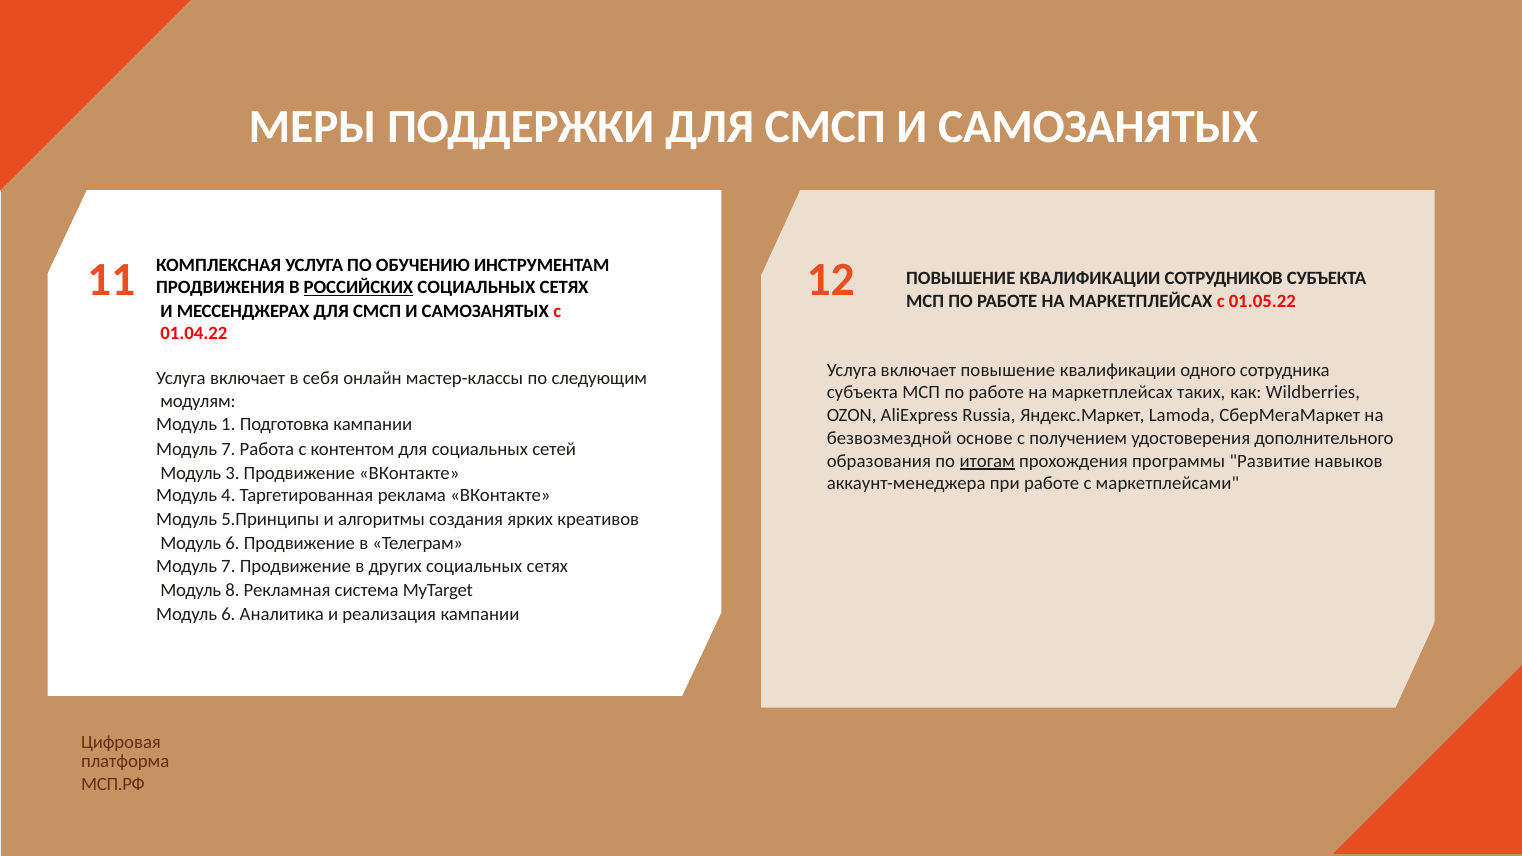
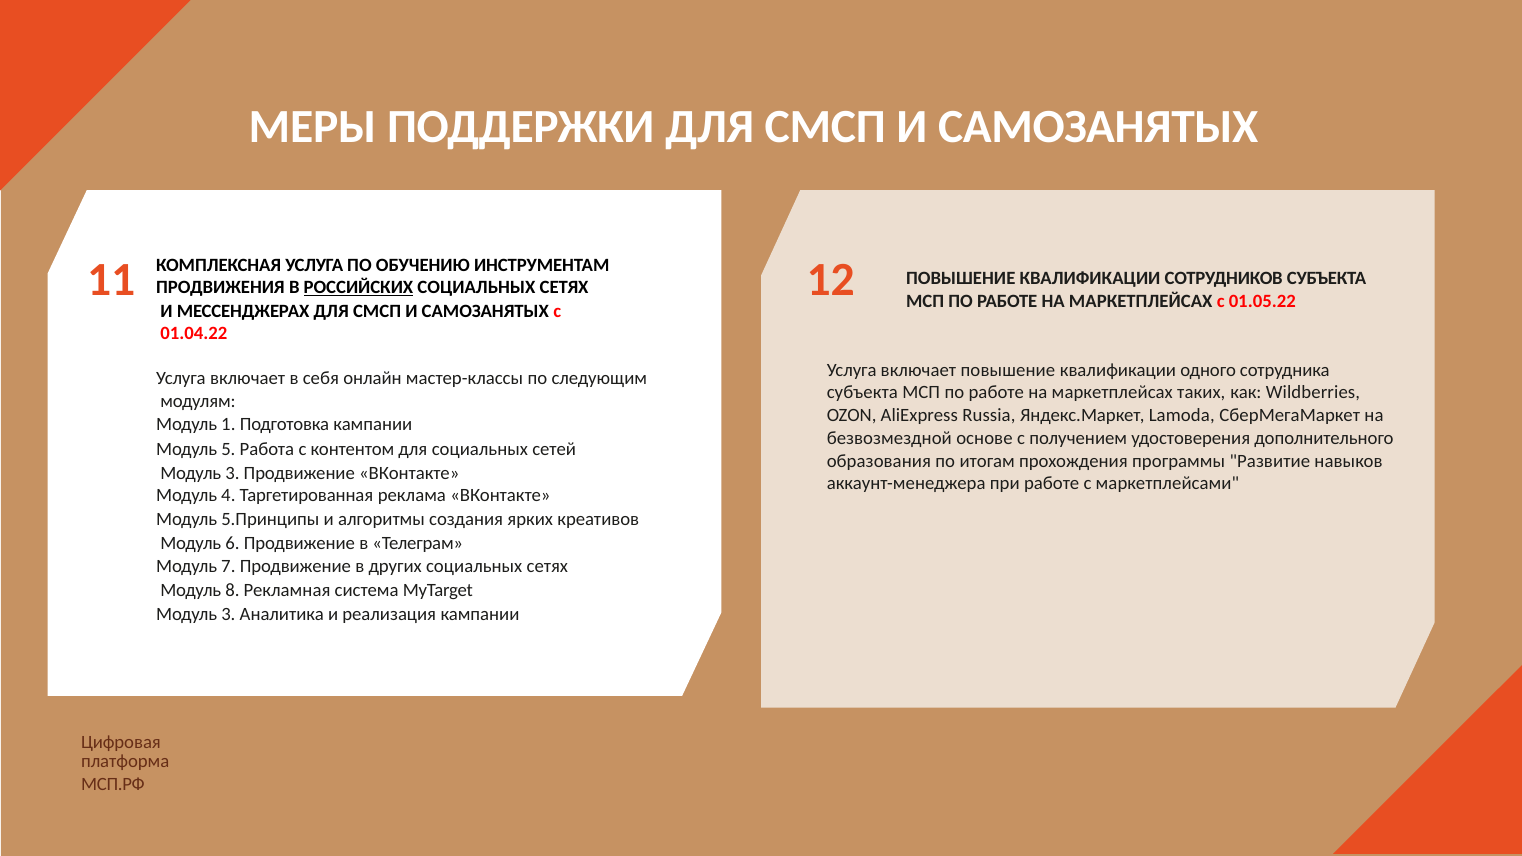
7 at (228, 449): 7 -> 5
итогам underline: present -> none
6 at (228, 614): 6 -> 3
